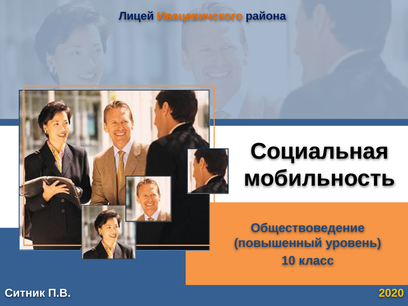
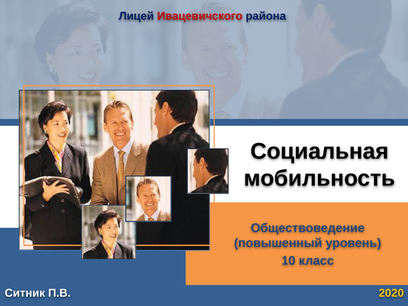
Ивацевичского colour: orange -> red
